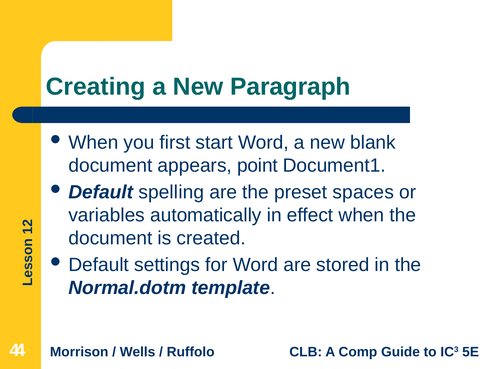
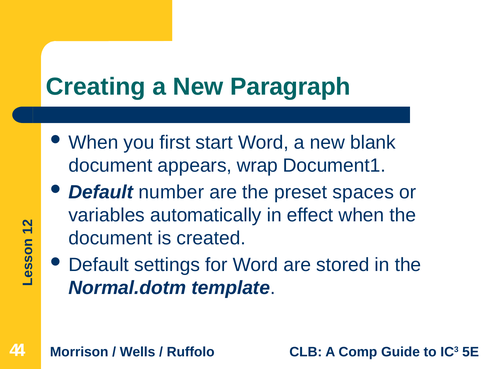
point: point -> wrap
spelling: spelling -> number
